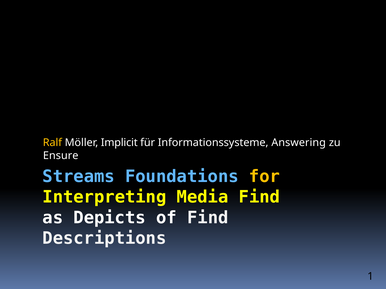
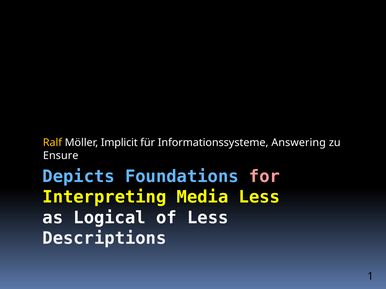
Streams: Streams -> Depicts
for colour: yellow -> pink
Media Find: Find -> Less
Depicts: Depicts -> Logical
of Find: Find -> Less
